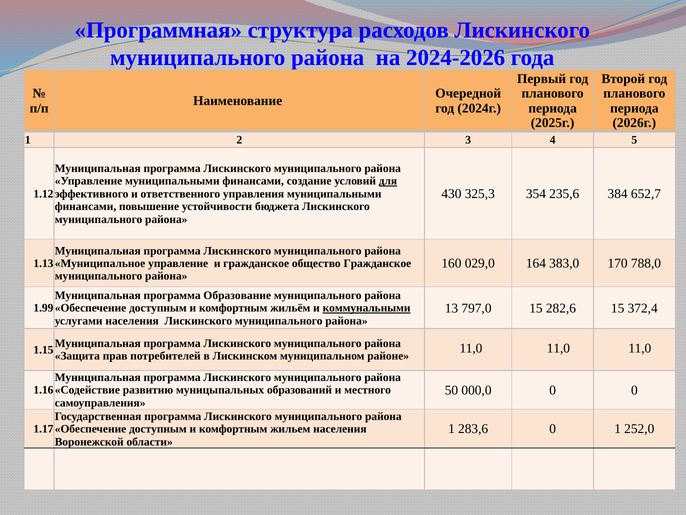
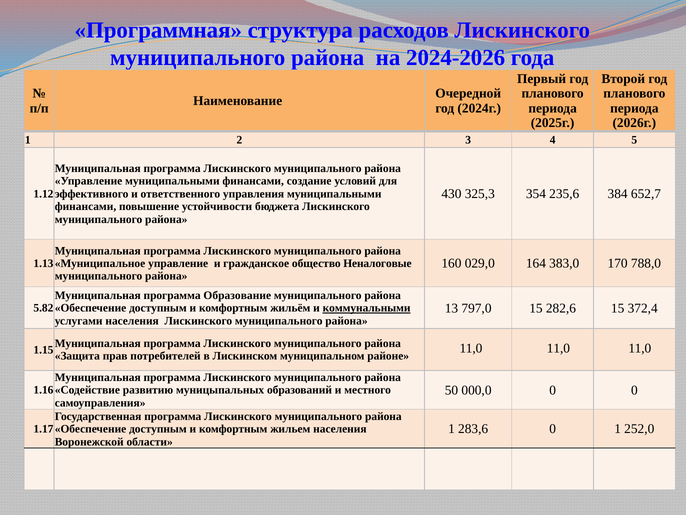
для underline: present -> none
общество Гражданское: Гражданское -> Неналоговые
1.99: 1.99 -> 5.82
